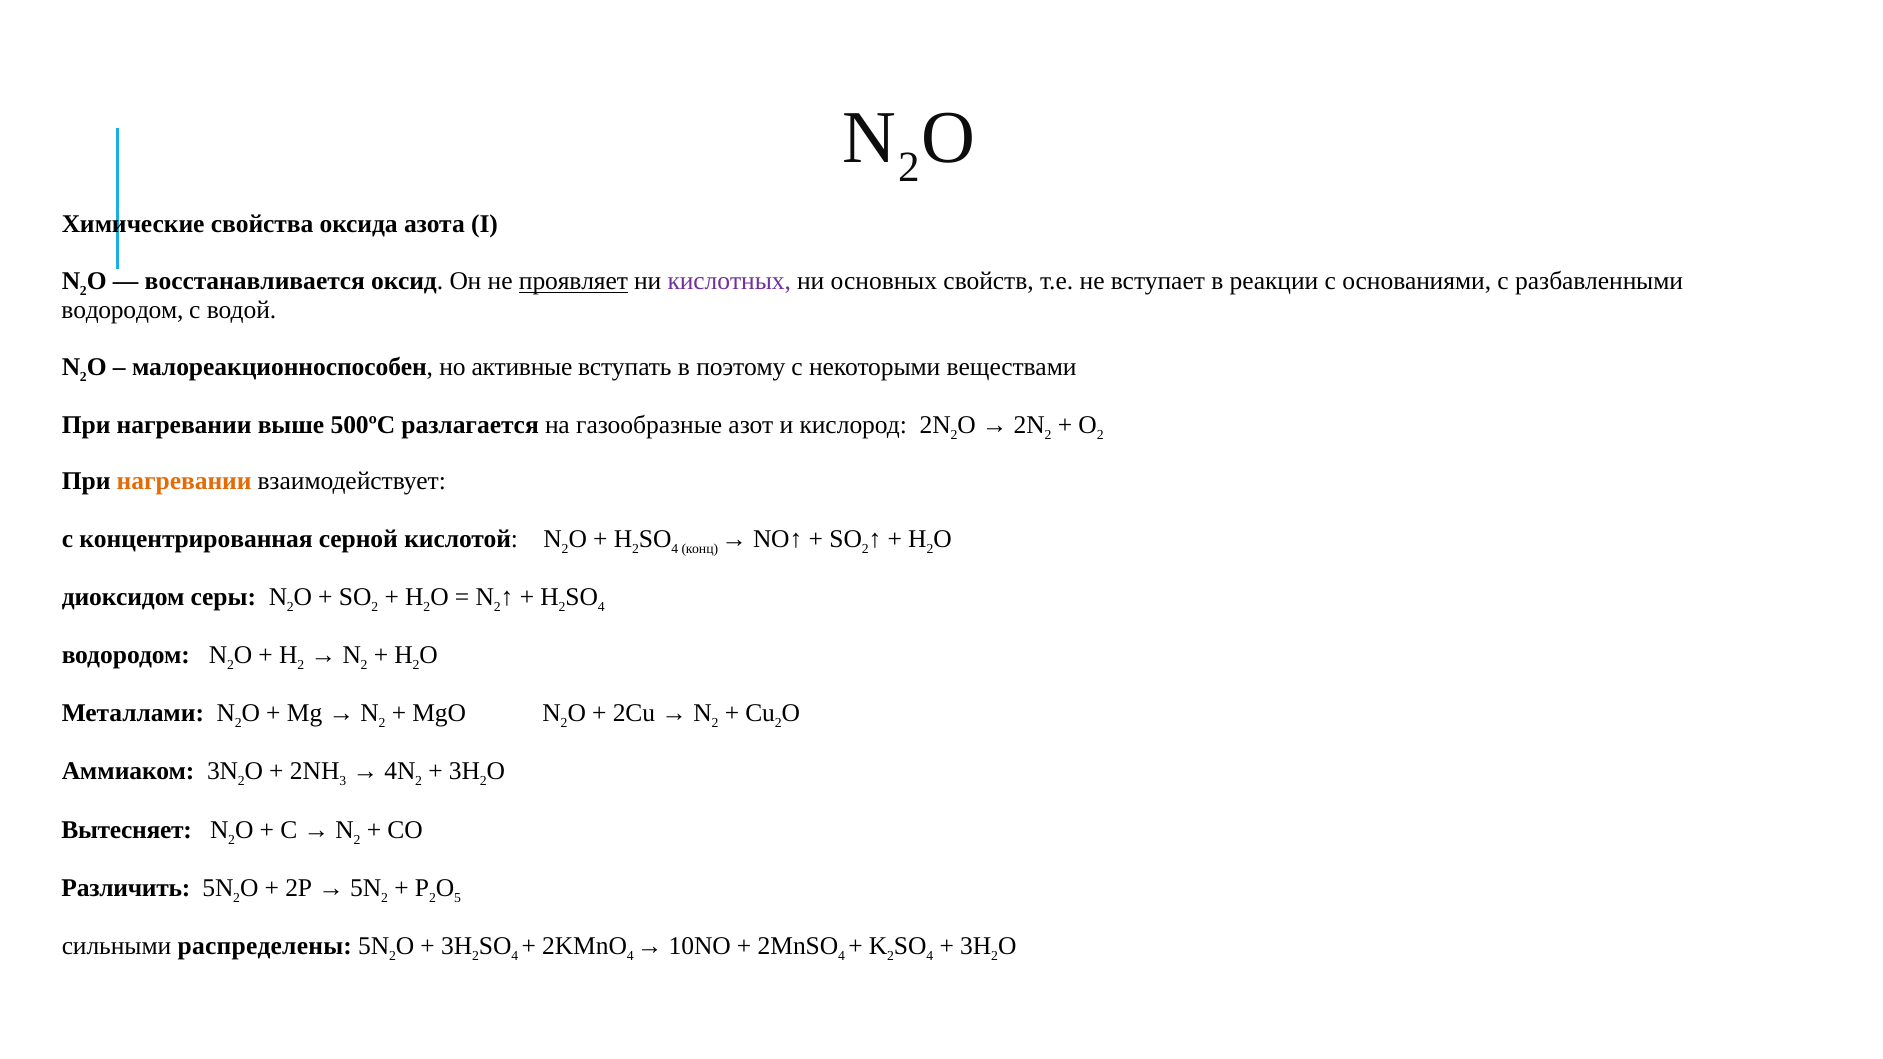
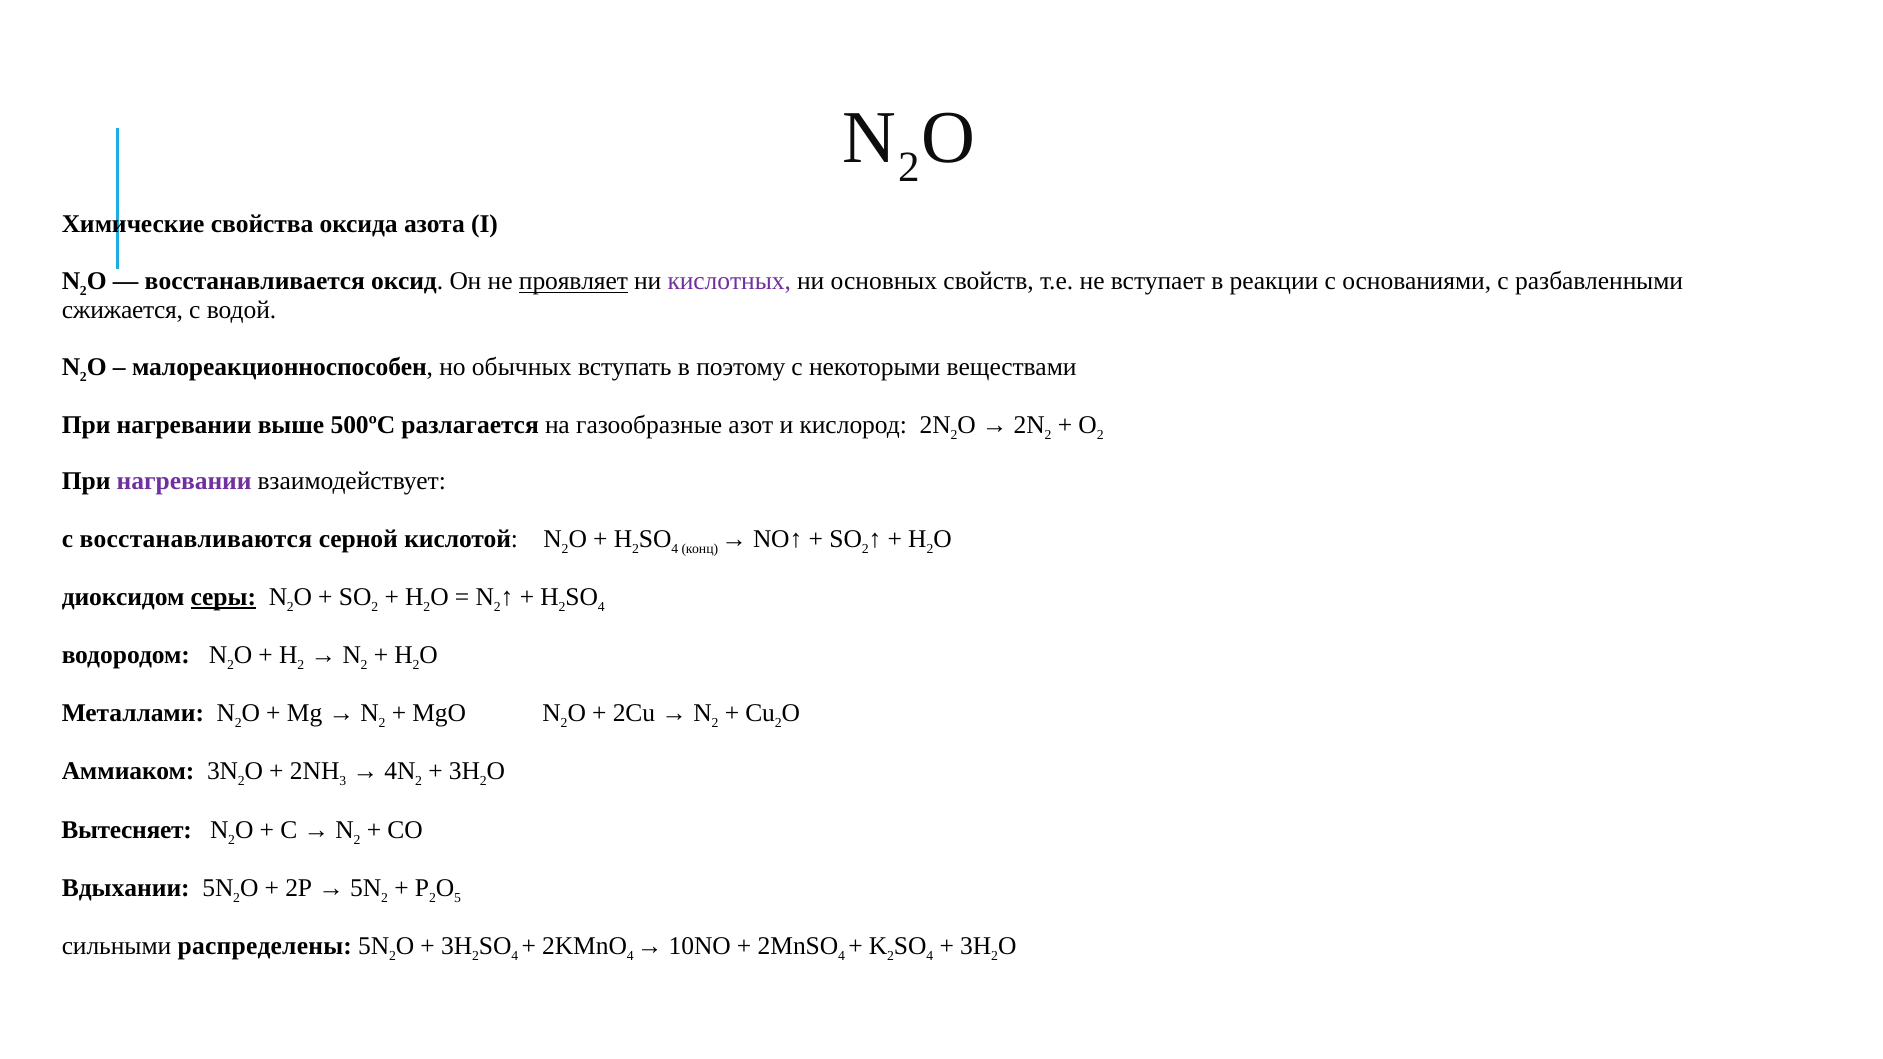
водородом at (122, 310): водородом -> сжижается
активные: активные -> обычных
нагревании at (184, 481) colour: orange -> purple
концентрированная: концентрированная -> восстанавливаются
серы underline: none -> present
Различить: Различить -> Вдыхании
